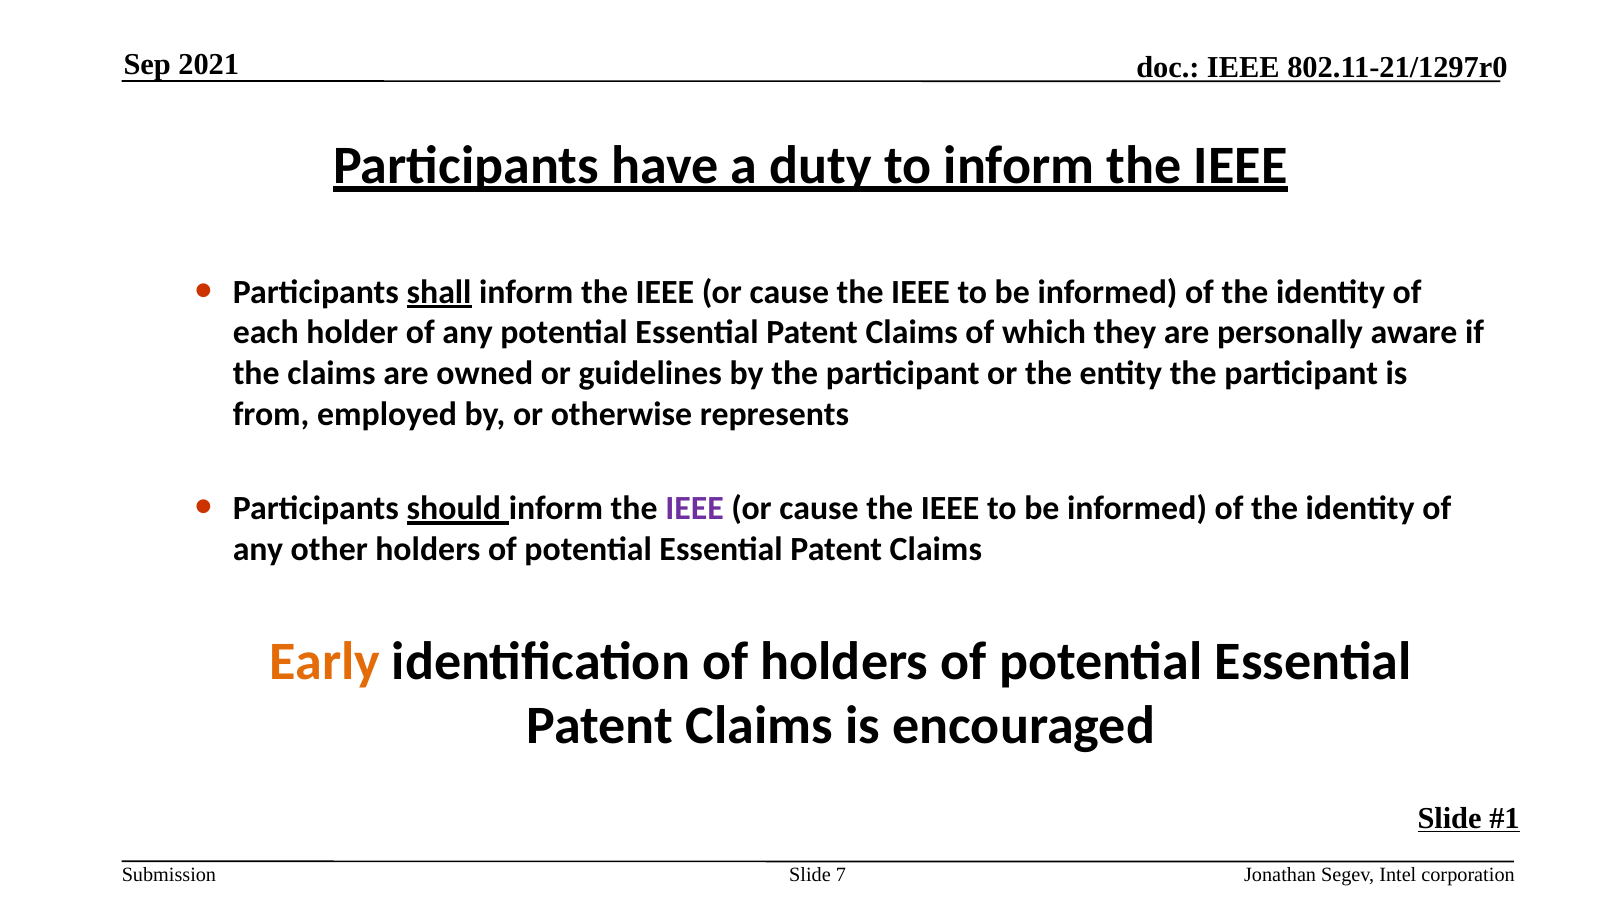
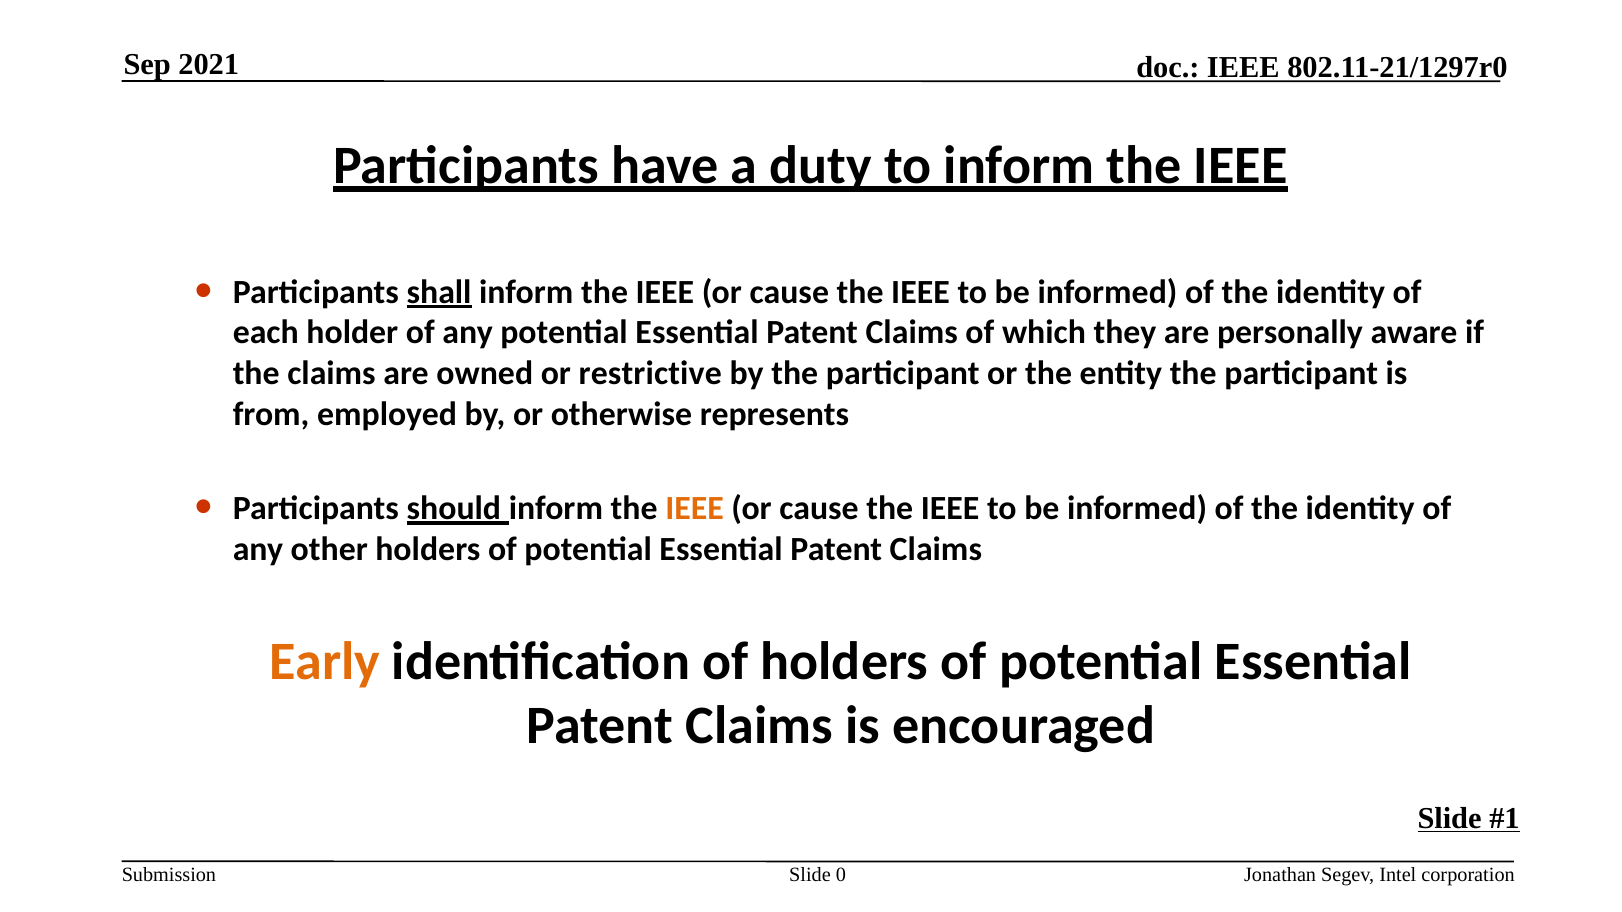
guidelines: guidelines -> restrictive
IEEE at (695, 509) colour: purple -> orange
7: 7 -> 0
